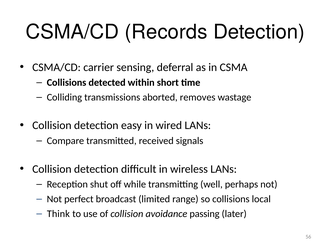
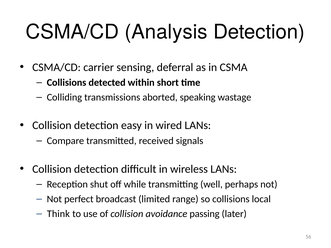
Records: Records -> Analysis
removes: removes -> speaking
